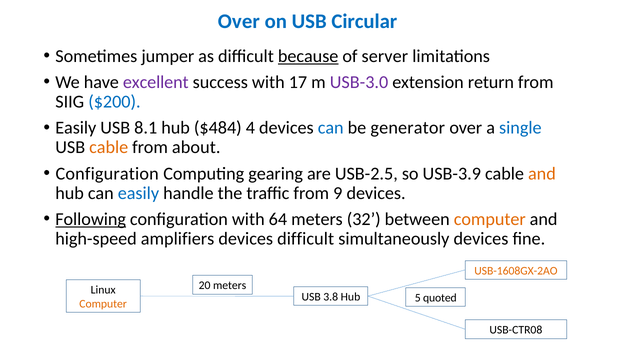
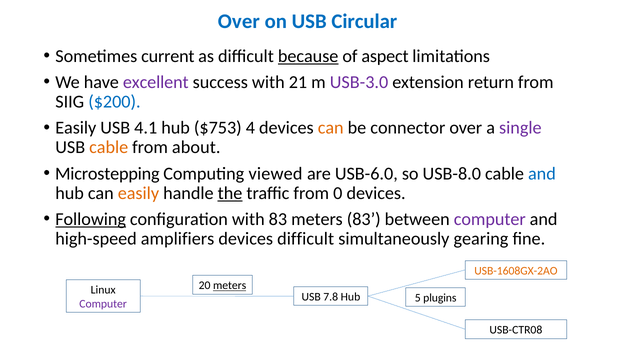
jumper: jumper -> current
server: server -> aspect
17: 17 -> 21
8.1: 8.1 -> 4.1
$484: $484 -> $753
can at (331, 128) colour: blue -> orange
generator: generator -> connector
single colour: blue -> purple
Configuration at (107, 174): Configuration -> Microstepping
gearing: gearing -> viewed
USB-2.5: USB-2.5 -> USB-6.0
USB-3.9: USB-3.9 -> USB-8.0
and at (542, 174) colour: orange -> blue
easily at (138, 193) colour: blue -> orange
the underline: none -> present
9: 9 -> 0
with 64: 64 -> 83
meters 32: 32 -> 83
computer at (490, 219) colour: orange -> purple
simultaneously devices: devices -> gearing
meters at (230, 286) underline: none -> present
3.8: 3.8 -> 7.8
quoted: quoted -> plugins
Computer at (103, 304) colour: orange -> purple
